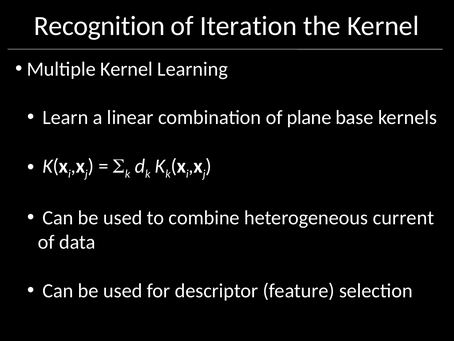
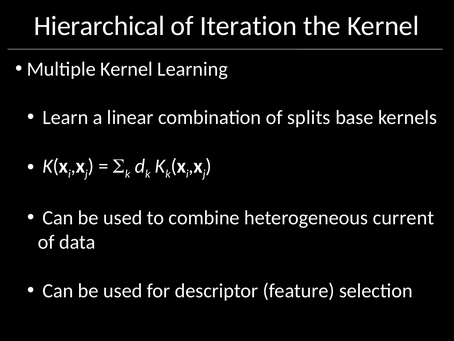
Recognition: Recognition -> Hierarchical
plane: plane -> splits
